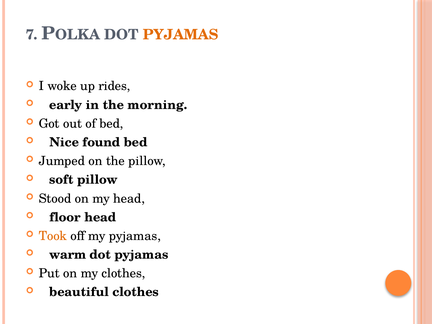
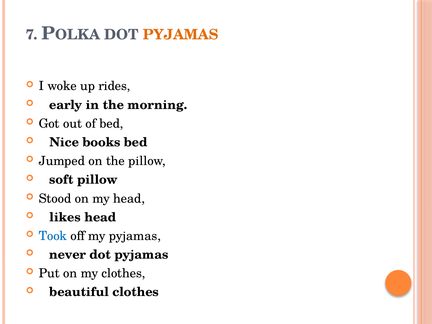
found: found -> books
floor: floor -> likes
Took colour: orange -> blue
warm: warm -> never
